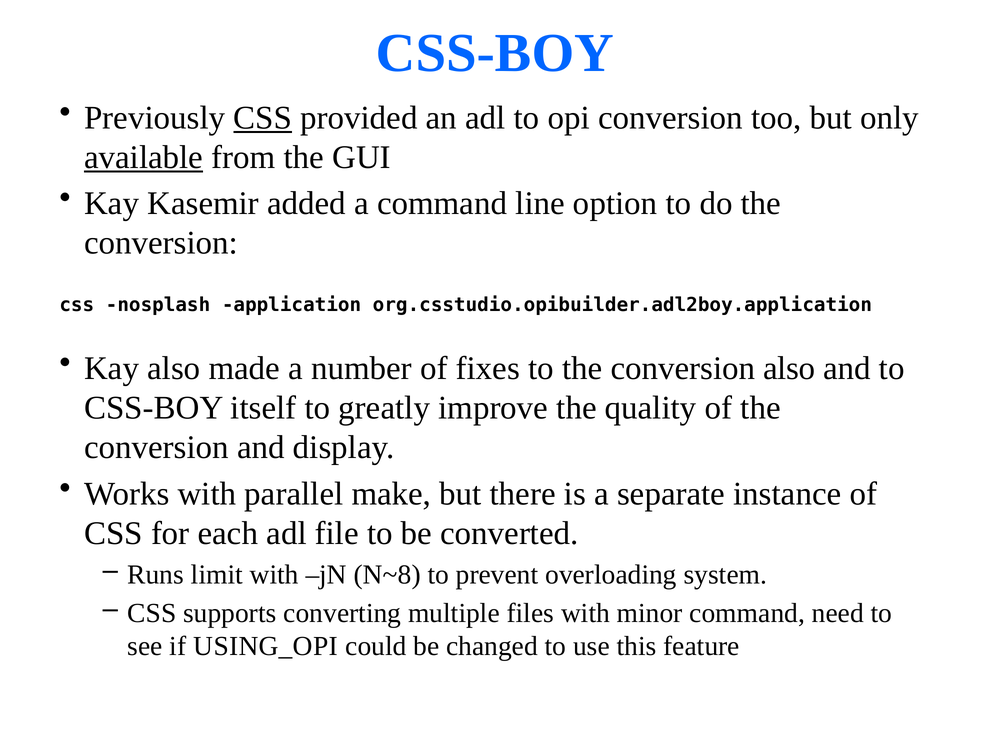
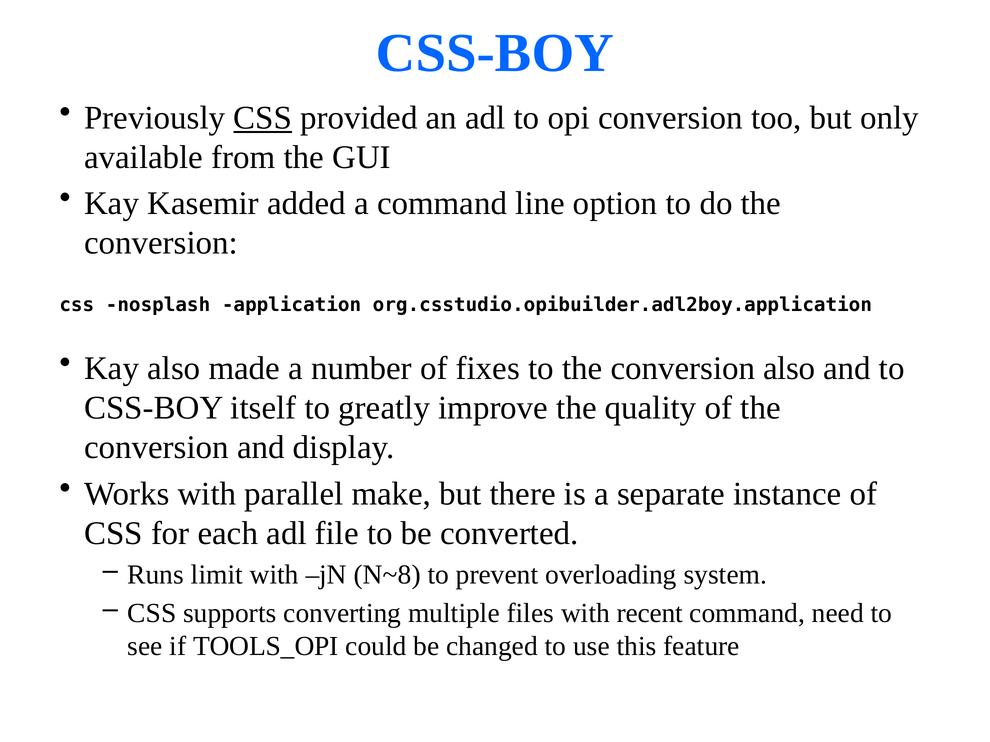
available underline: present -> none
minor: minor -> recent
USING_OPI: USING_OPI -> TOOLS_OPI
